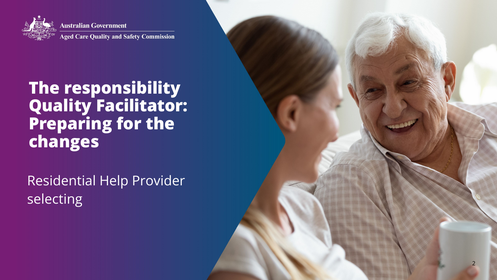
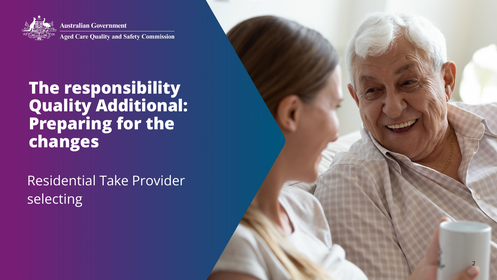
Facilitator: Facilitator -> Additional
Help: Help -> Take
